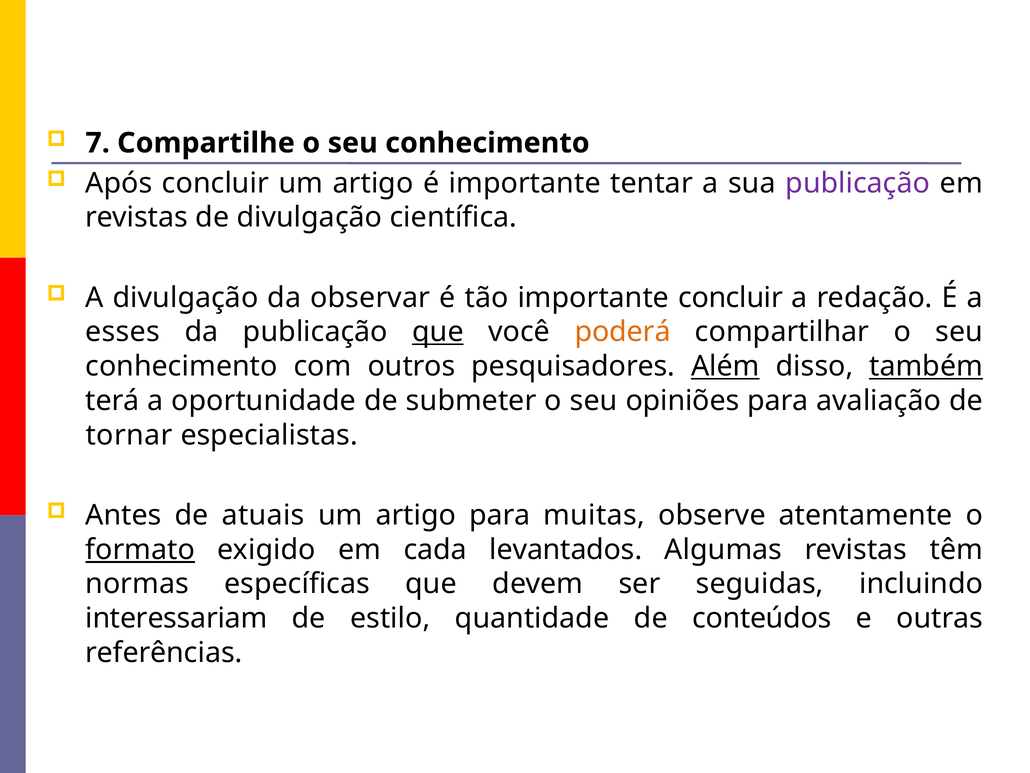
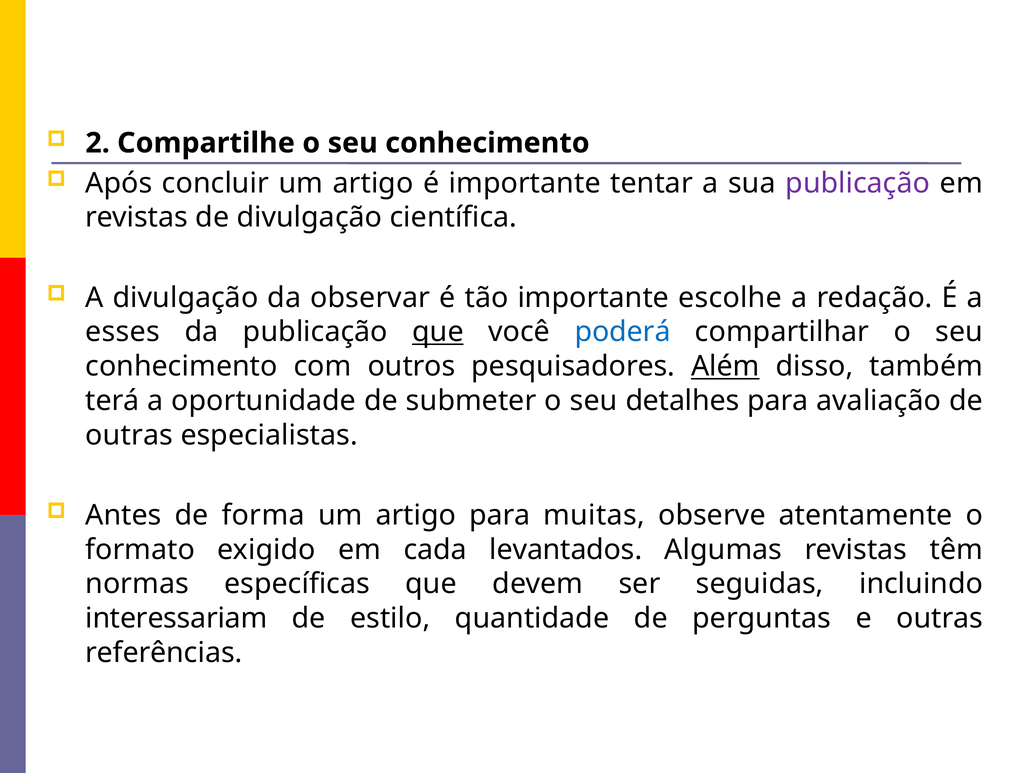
7: 7 -> 2
importante concluir: concluir -> escolhe
poderá colour: orange -> blue
também underline: present -> none
opiniões: opiniões -> detalhes
tornar at (129, 435): tornar -> outras
atuais: atuais -> forma
formato underline: present -> none
conteúdos: conteúdos -> perguntas
